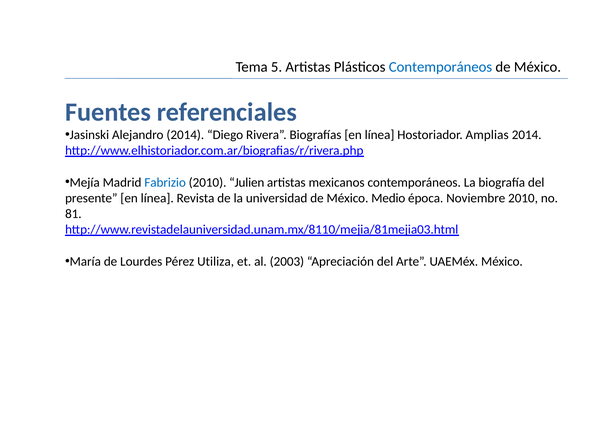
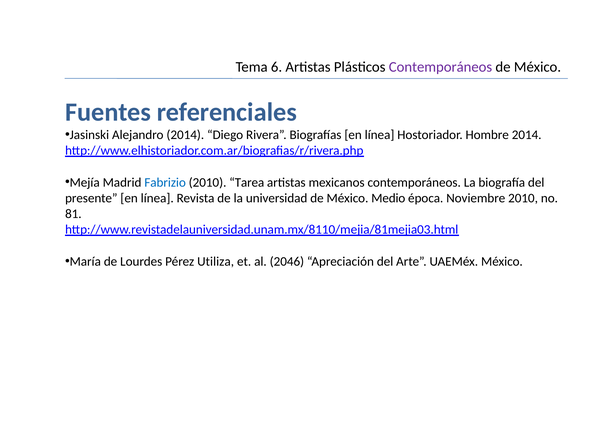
5: 5 -> 6
Contemporáneos at (441, 67) colour: blue -> purple
Amplias: Amplias -> Hombre
Julien: Julien -> Tarea
2003: 2003 -> 2046
